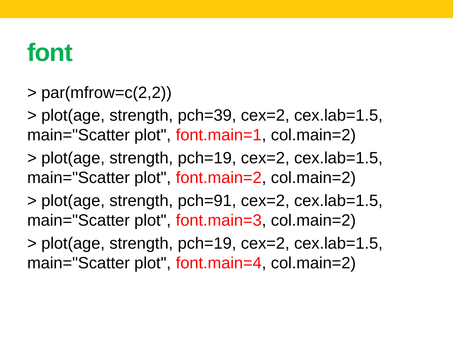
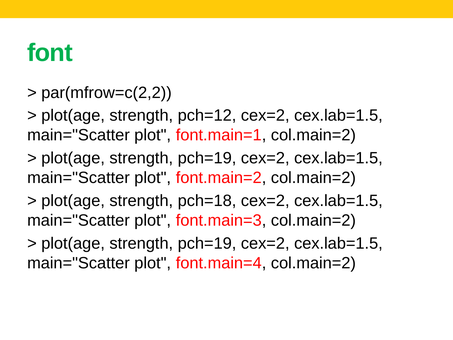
pch=39: pch=39 -> pch=12
pch=91: pch=91 -> pch=18
